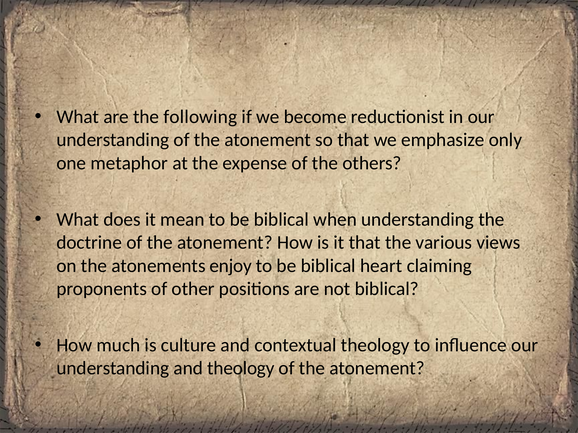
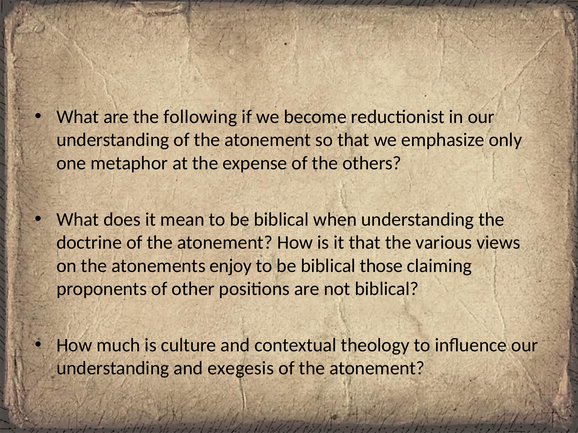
heart: heart -> those
and theology: theology -> exegesis
